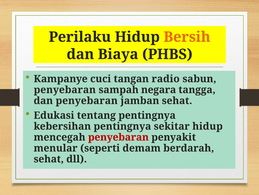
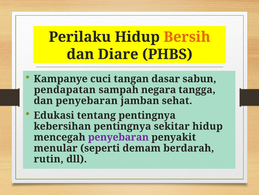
Biaya: Biaya -> Diare
radio: radio -> dasar
penyebaran at (65, 89): penyebaran -> pendapatan
penyebaran at (118, 137) colour: red -> purple
sehat at (49, 158): sehat -> rutin
